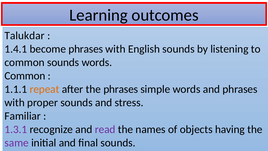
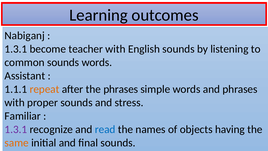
Talukdar: Talukdar -> Nabiganj
1.4.1 at (16, 49): 1.4.1 -> 1.3.1
become phrases: phrases -> teacher
Common at (25, 76): Common -> Assistant
read colour: purple -> blue
same colour: purple -> orange
